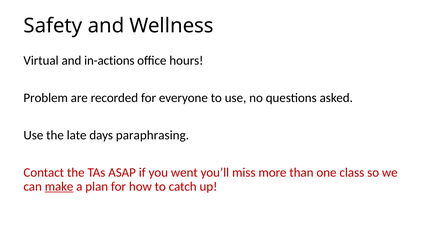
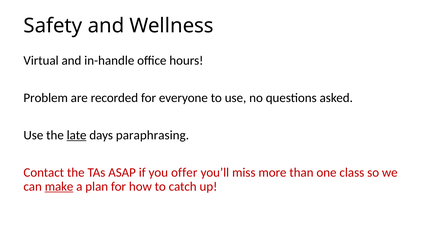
in-actions: in-actions -> in-handle
late underline: none -> present
went: went -> offer
